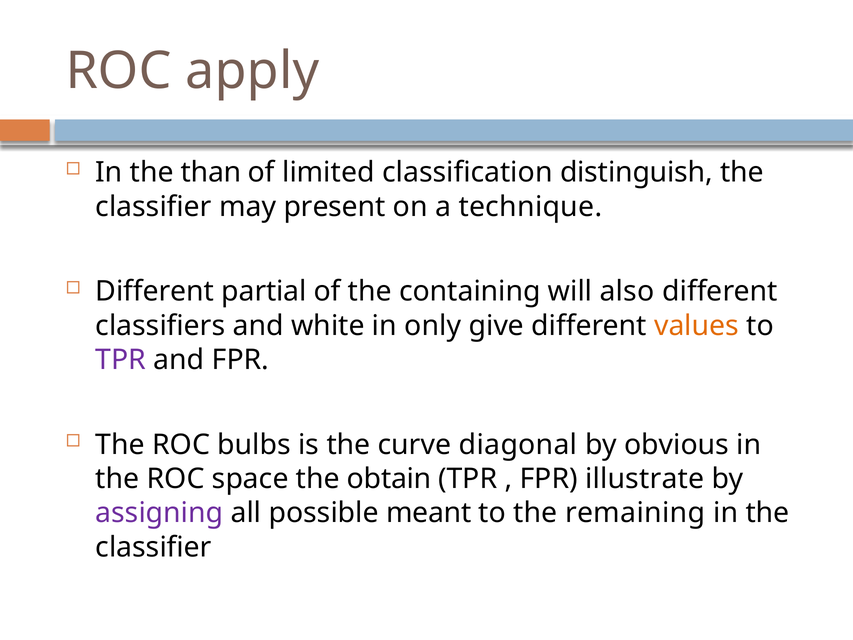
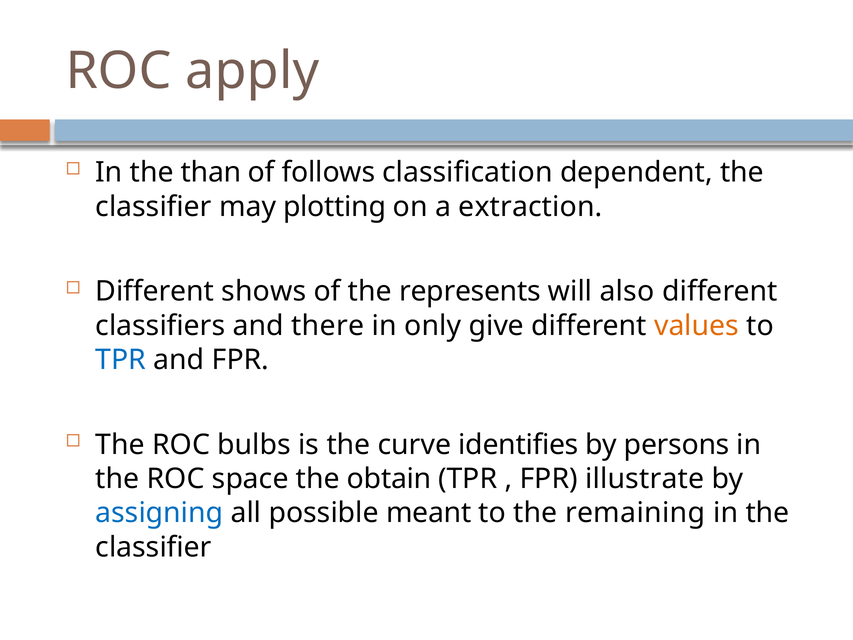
limited: limited -> follows
distinguish: distinguish -> dependent
present: present -> plotting
technique: technique -> extraction
partial: partial -> shows
containing: containing -> represents
white: white -> there
TPR at (121, 360) colour: purple -> blue
diagonal: diagonal -> identifies
obvious: obvious -> persons
assigning colour: purple -> blue
